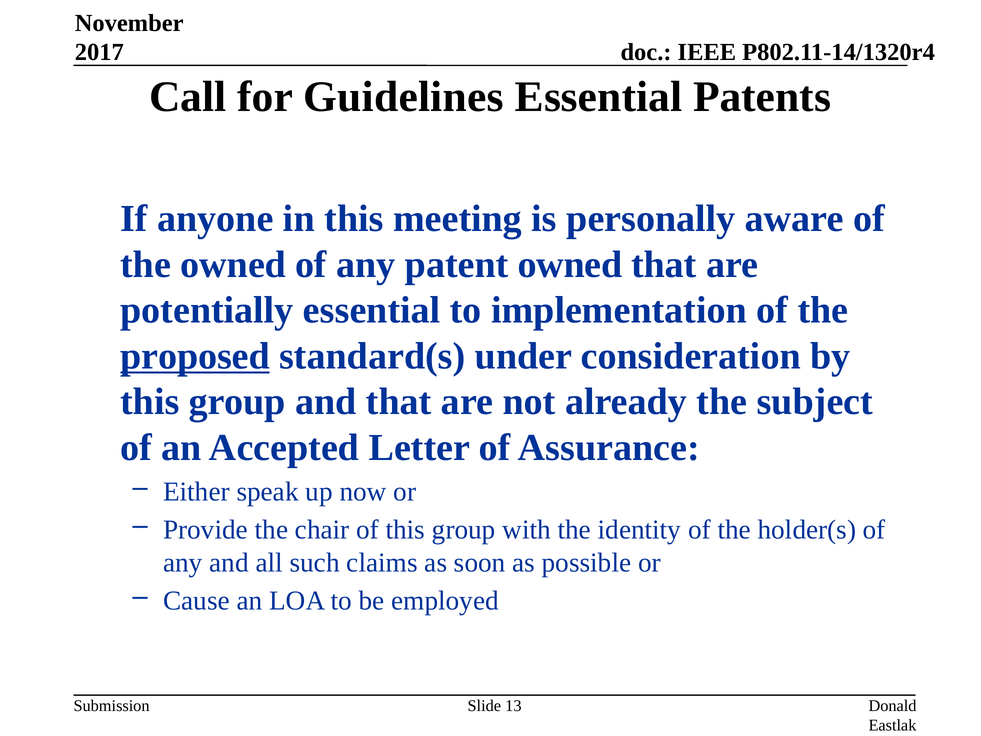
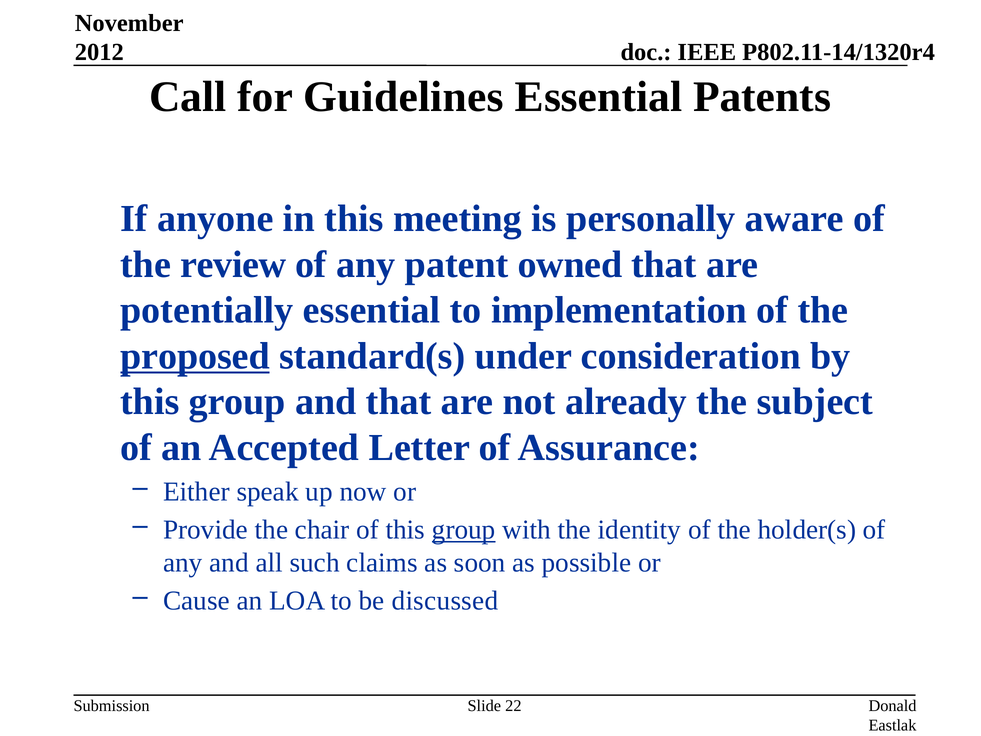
2017: 2017 -> 2012
the owned: owned -> review
group at (464, 530) underline: none -> present
employed: employed -> discussed
13: 13 -> 22
